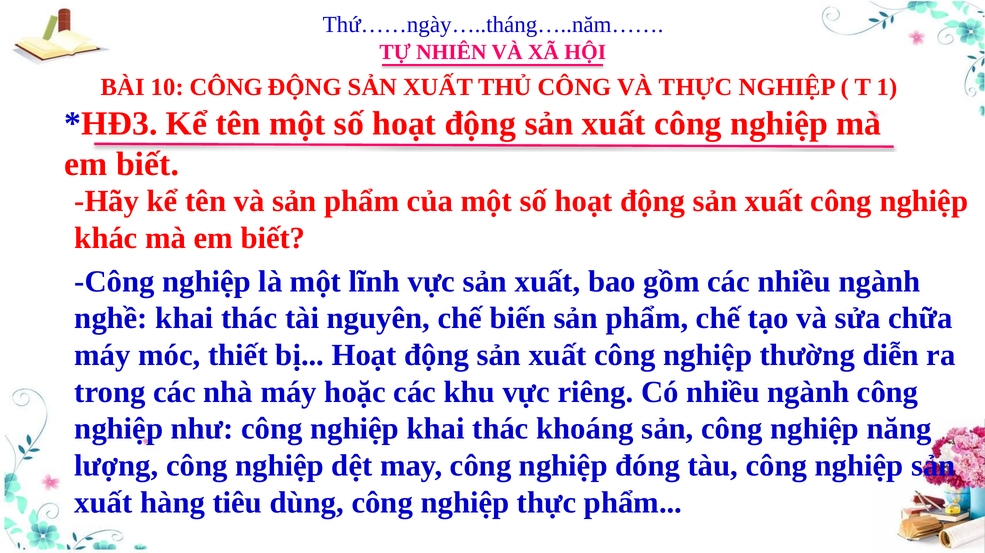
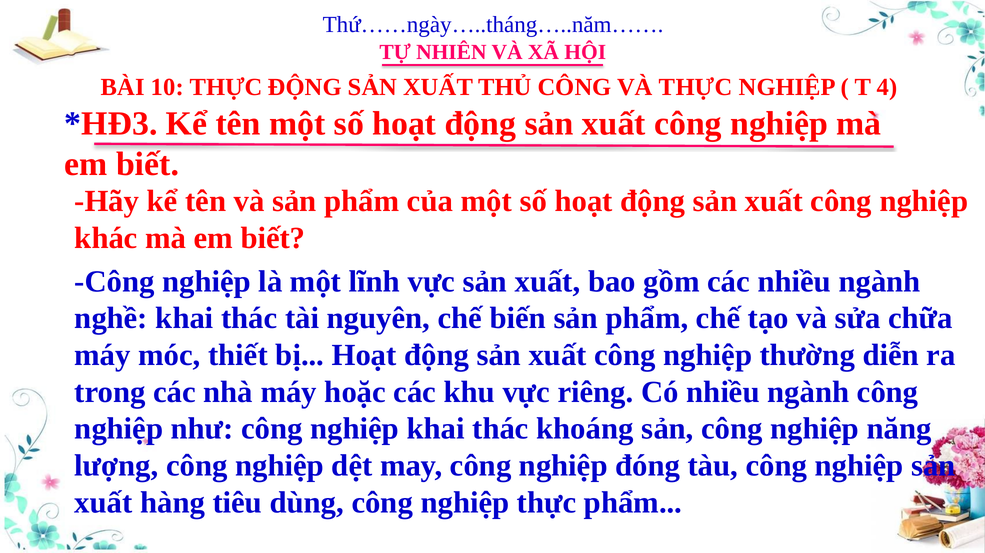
10 CÔNG: CÔNG -> THỰC
1: 1 -> 4
